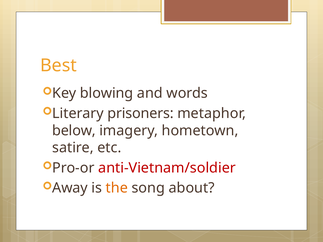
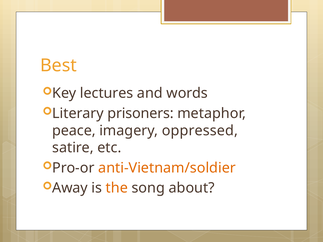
blowing: blowing -> lectures
below: below -> peace
hometown: hometown -> oppressed
anti-Vietnam/soldier colour: red -> orange
